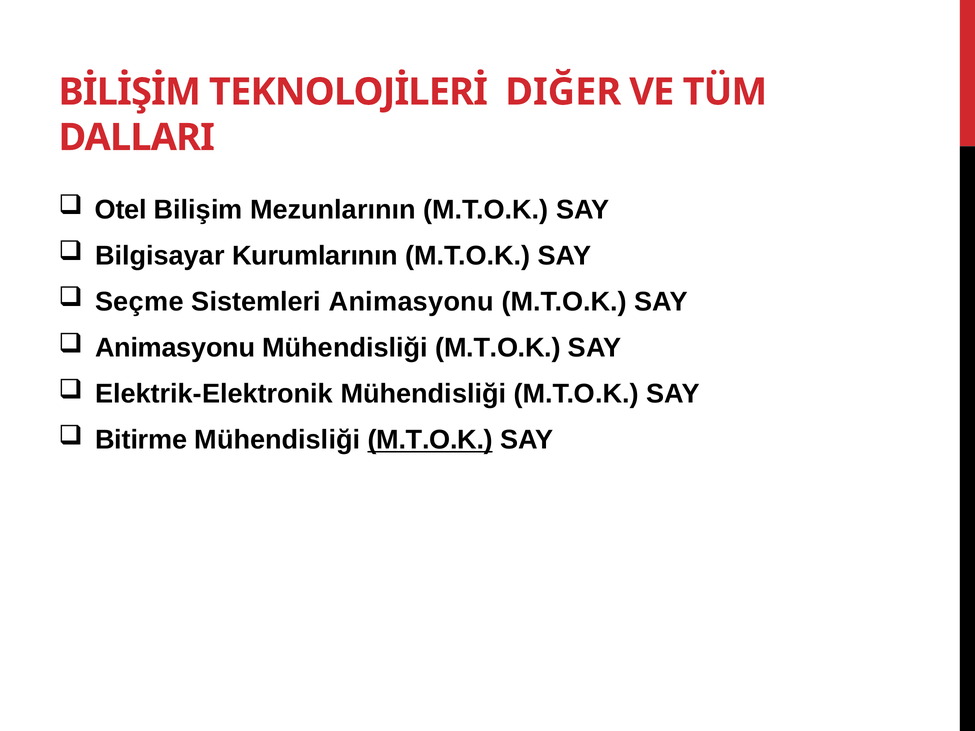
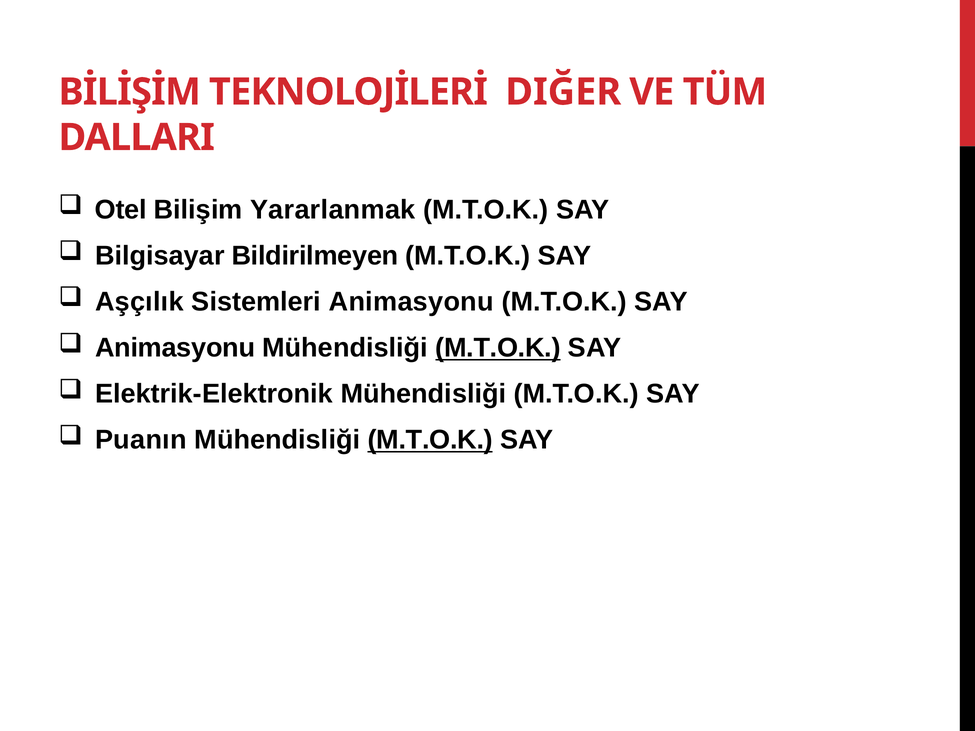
Mezunlarının: Mezunlarının -> Yararlanmak
Kurumlarının: Kurumlarının -> Bildirilmeyen
Seçme: Seçme -> Aşçılık
M.T.O.K at (498, 348) underline: none -> present
Bitirme: Bitirme -> Puanın
